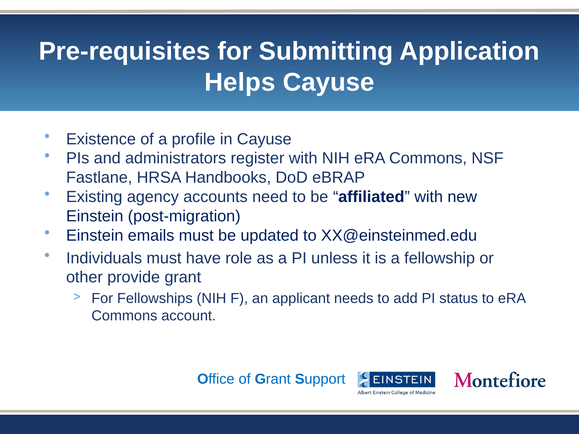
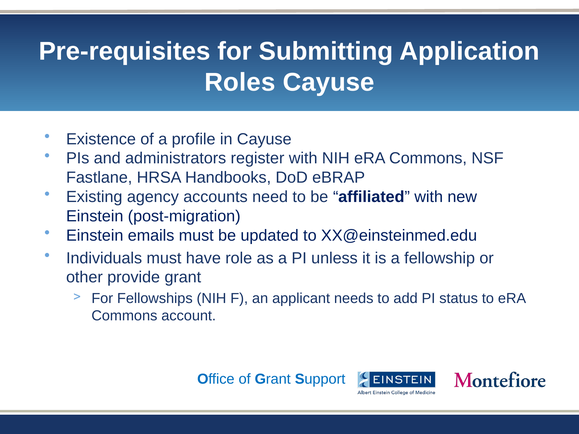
Helps: Helps -> Roles
